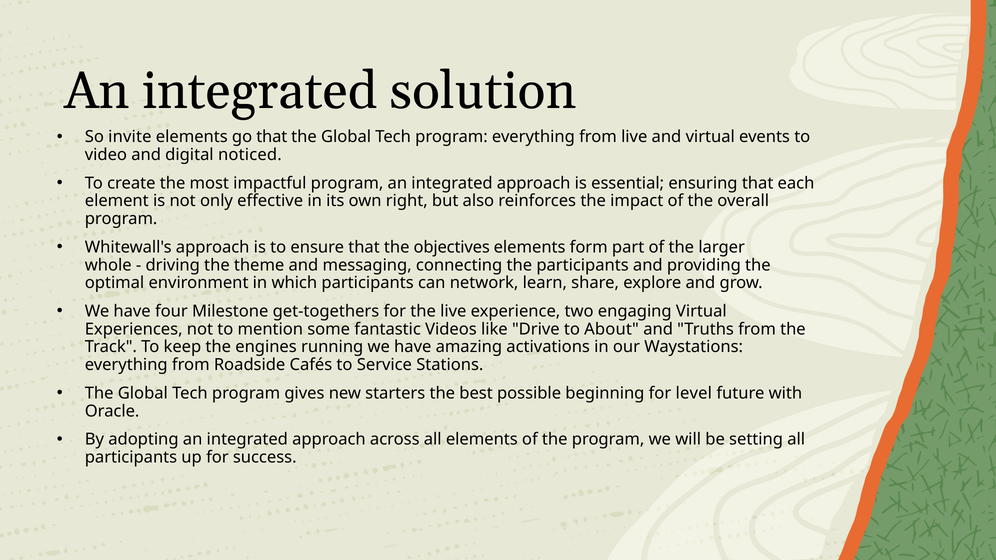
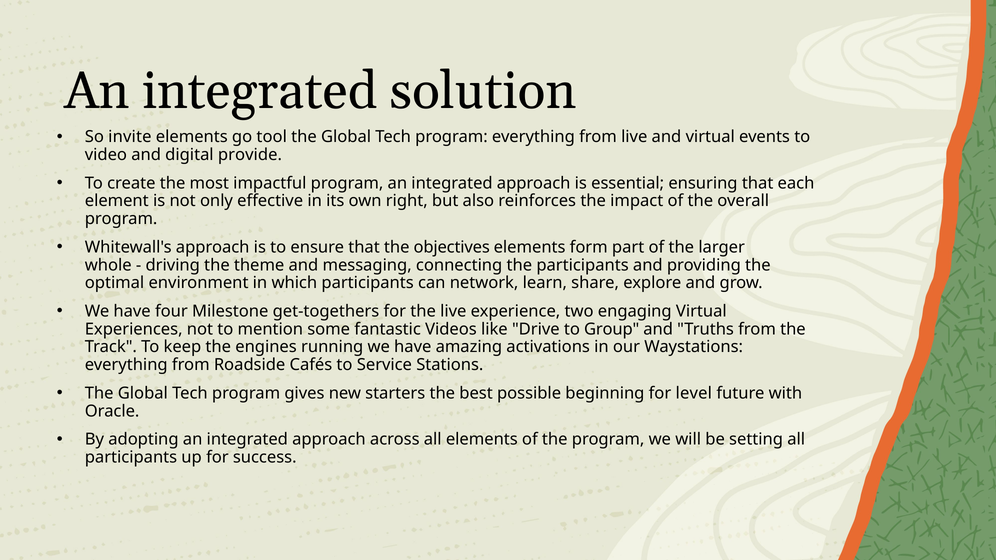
go that: that -> tool
noticed: noticed -> provide
About: About -> Group
